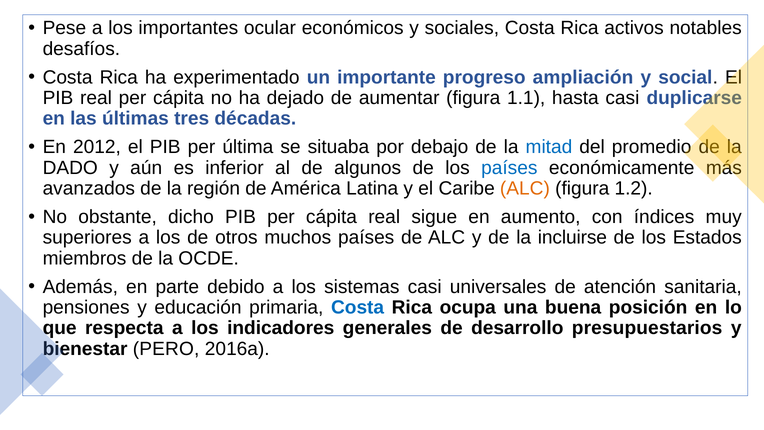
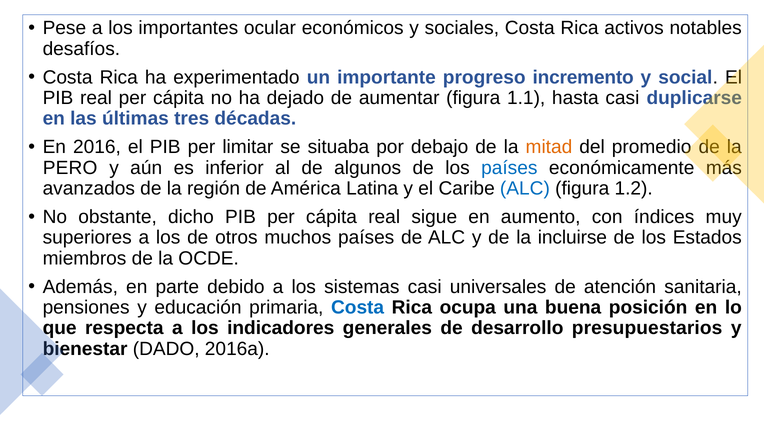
ampliación: ampliación -> incremento
2012: 2012 -> 2016
última: última -> limitar
mitad colour: blue -> orange
DADO: DADO -> PERO
ALC at (525, 188) colour: orange -> blue
PERO: PERO -> DADO
